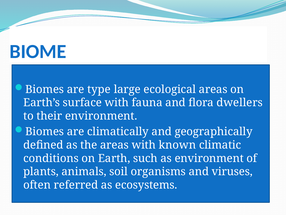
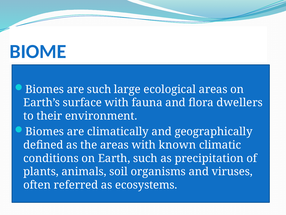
are type: type -> such
as environment: environment -> precipitation
